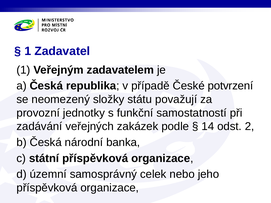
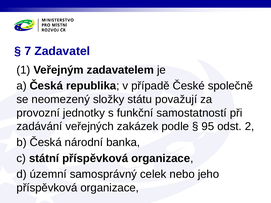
1 at (28, 51): 1 -> 7
potvrzení: potvrzení -> společně
14: 14 -> 95
